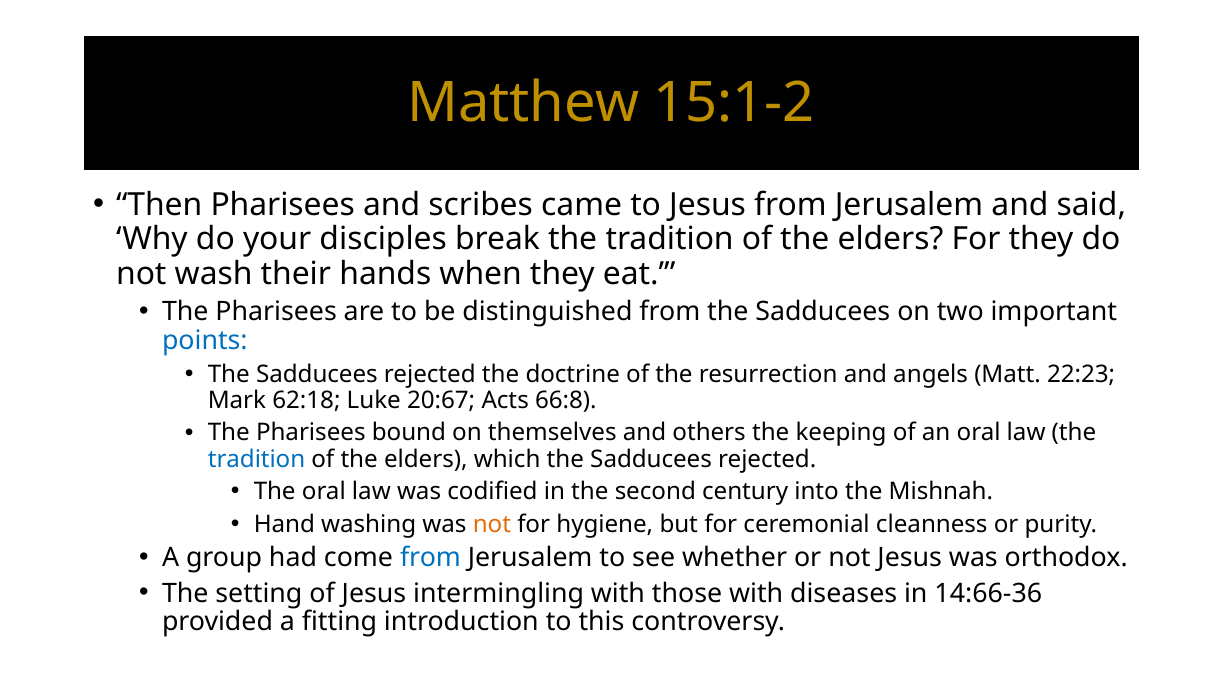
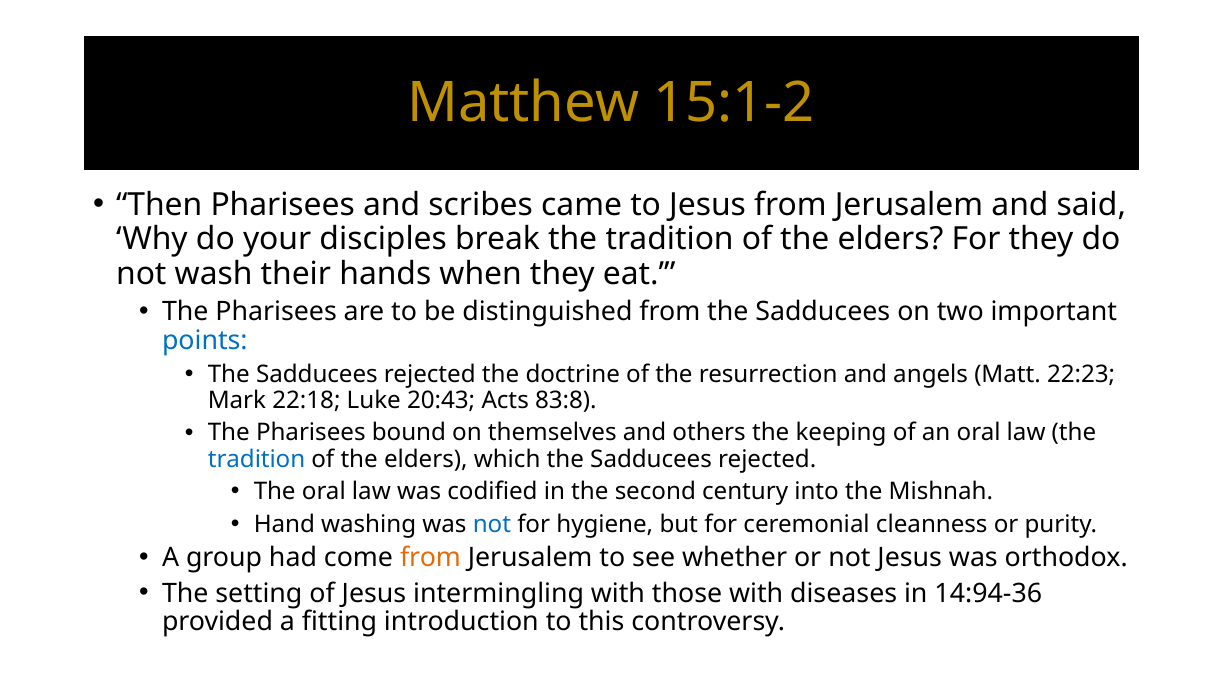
62:18: 62:18 -> 22:18
20:67: 20:67 -> 20:43
66:8: 66:8 -> 83:8
not at (492, 524) colour: orange -> blue
from at (431, 558) colour: blue -> orange
14:66-36: 14:66-36 -> 14:94-36
